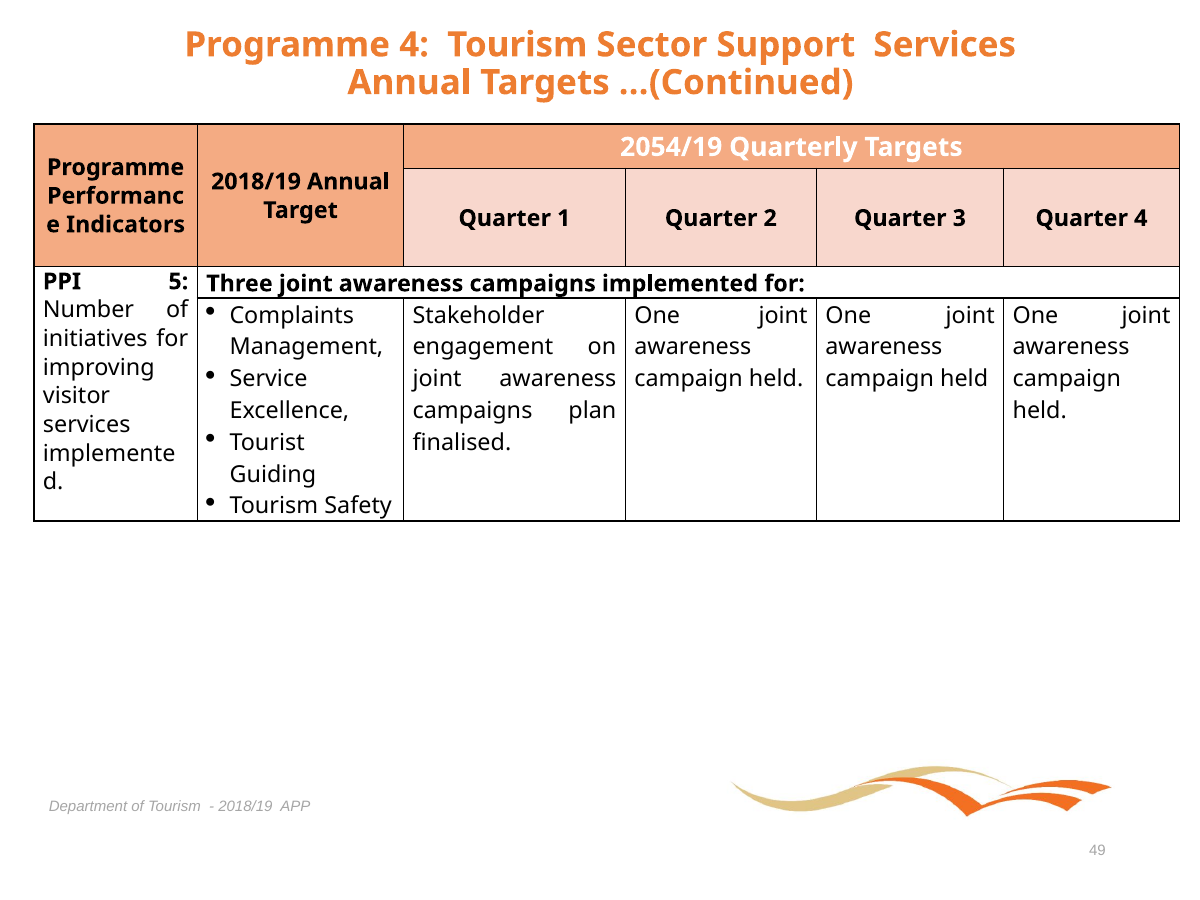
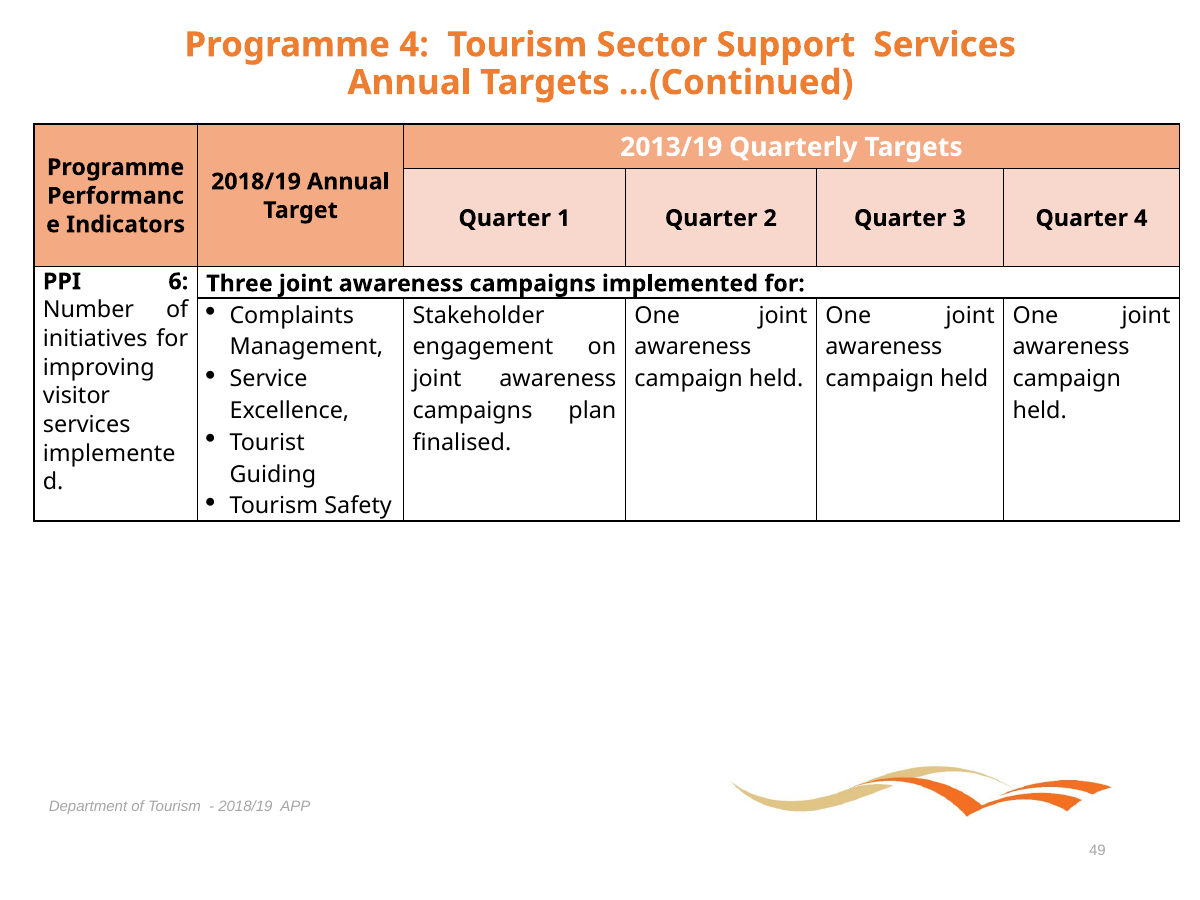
2054/19: 2054/19 -> 2013/19
5: 5 -> 6
